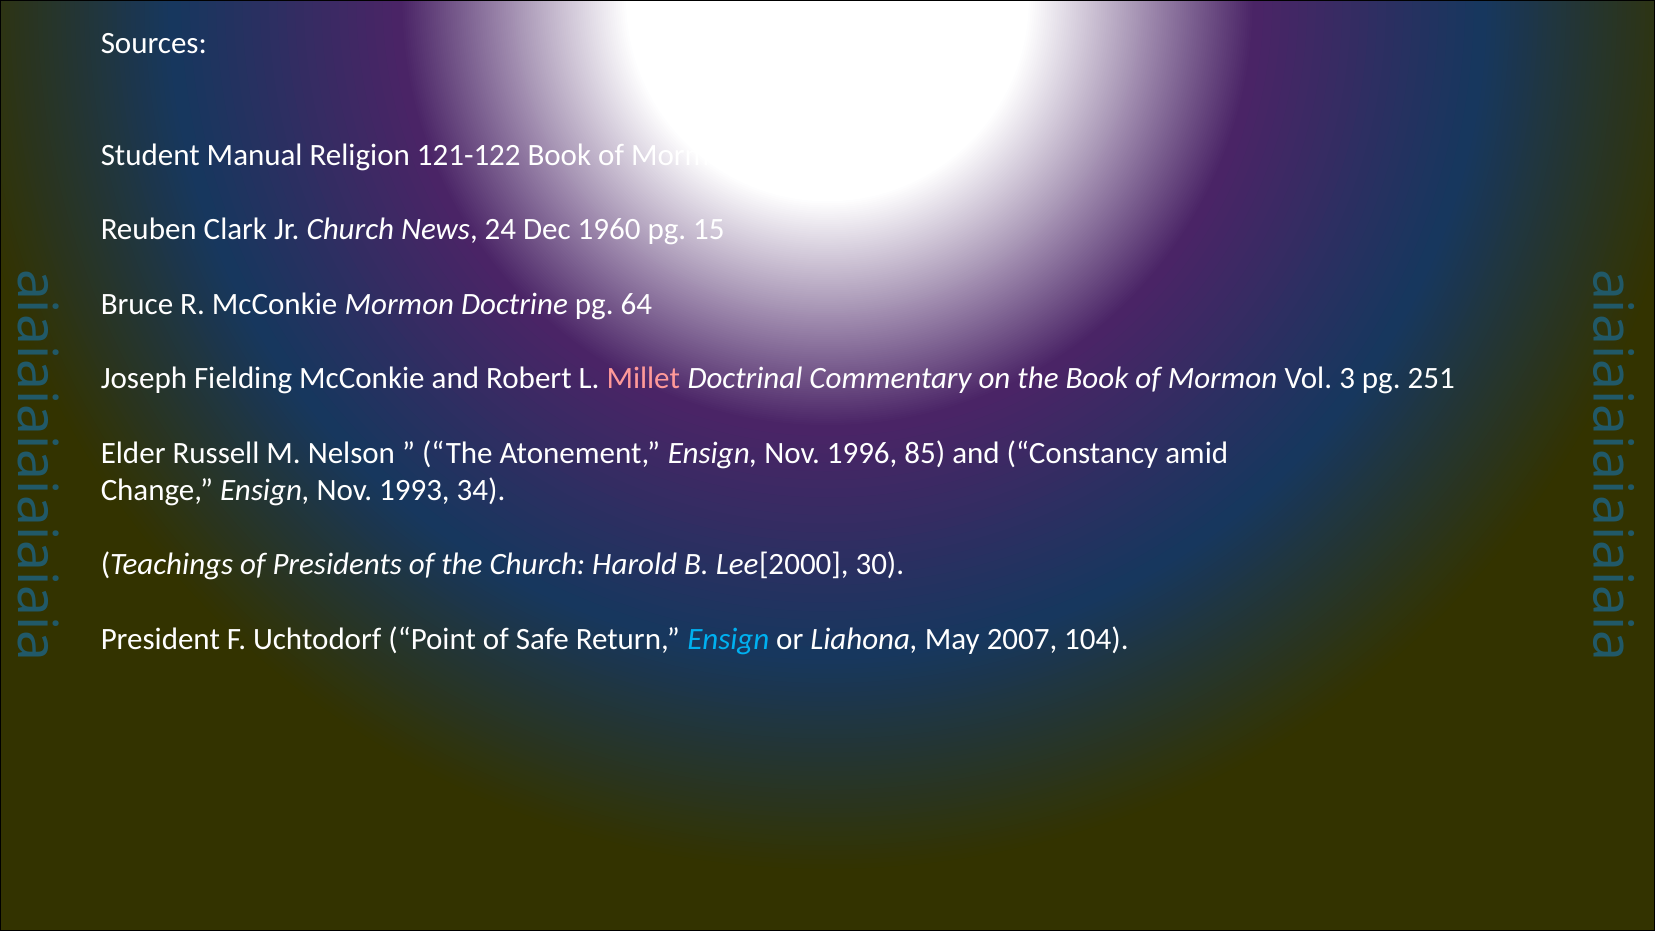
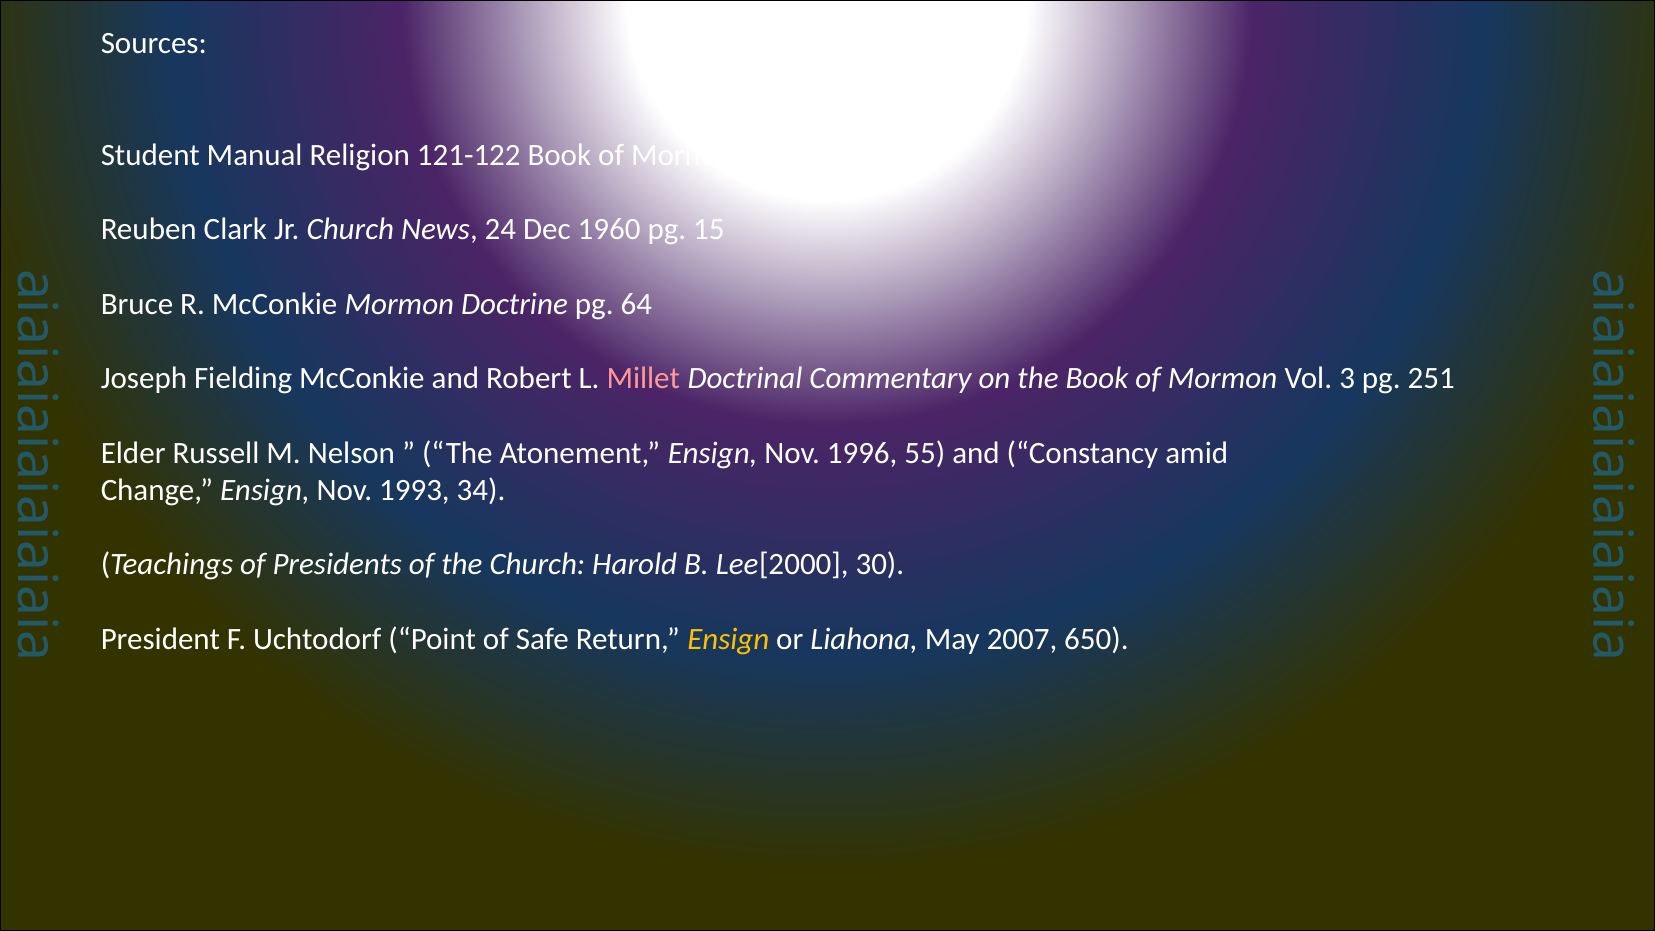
85: 85 -> 55
Ensign at (728, 639) colour: light blue -> yellow
104: 104 -> 650
